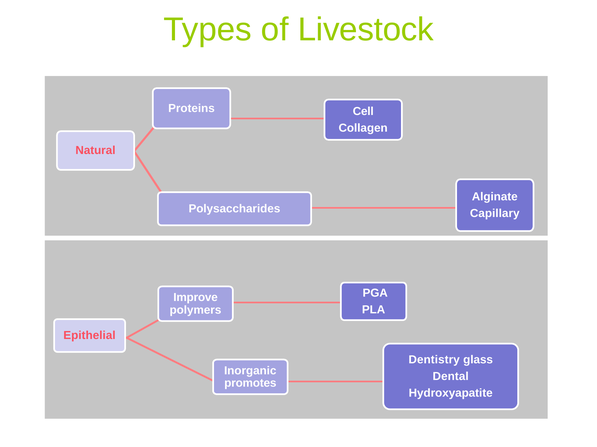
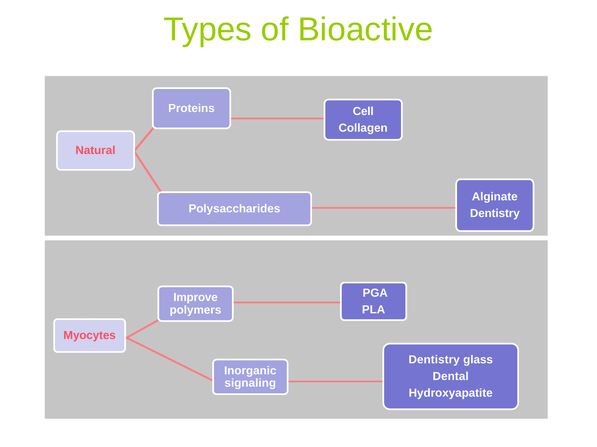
Livestock: Livestock -> Bioactive
Capillary at (495, 214): Capillary -> Dentistry
Epithelial: Epithelial -> Myocytes
promotes: promotes -> signaling
